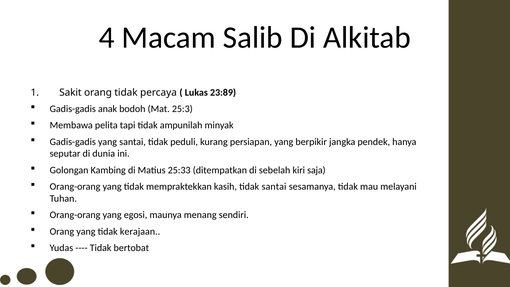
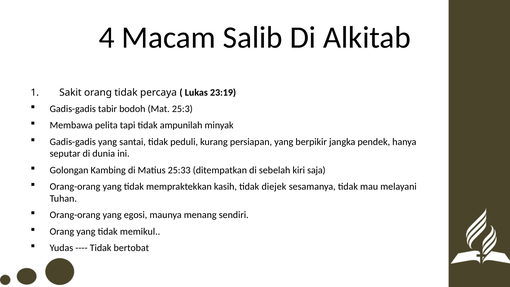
23:89: 23:89 -> 23:19
anak: anak -> tabir
tidak santai: santai -> diejek
kerajaan: kerajaan -> memikul
